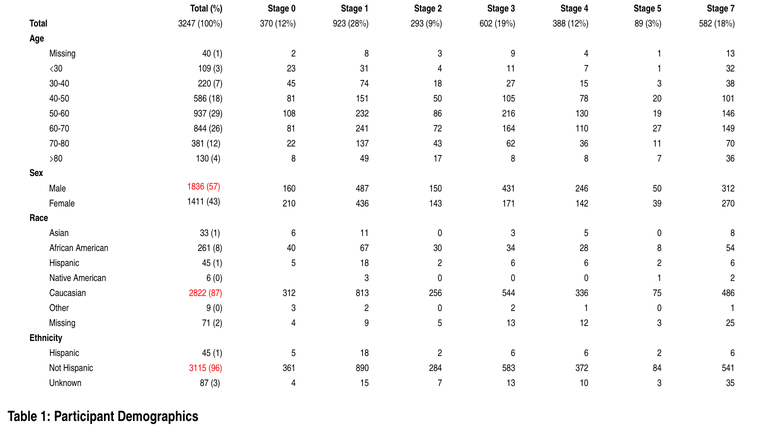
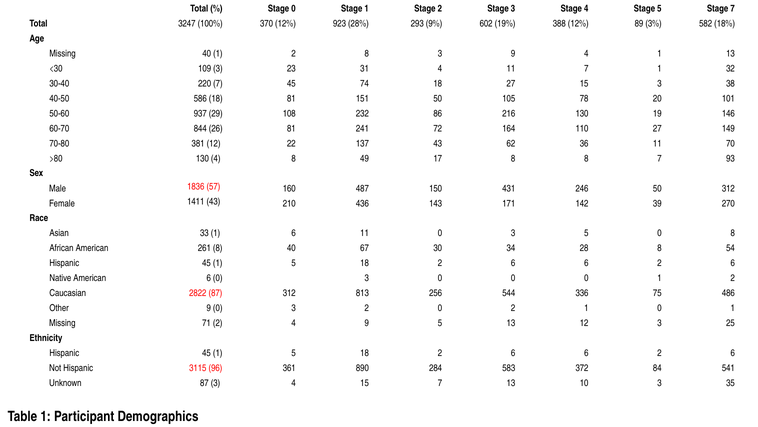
7 36: 36 -> 93
